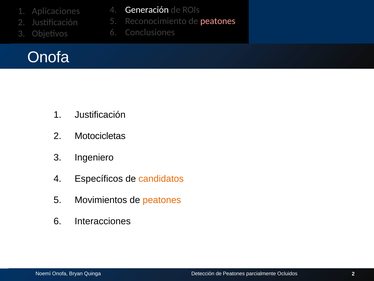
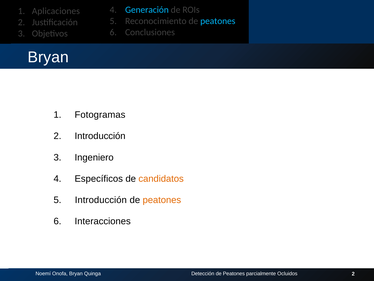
Generación colour: white -> light blue
peatones at (218, 21) colour: pink -> light blue
Onofa at (48, 57): Onofa -> Bryan
Justificación at (100, 115): Justificación -> Fotogramas
2 Motocicletas: Motocicletas -> Introducción
5 Movimientos: Movimientos -> Introducción
